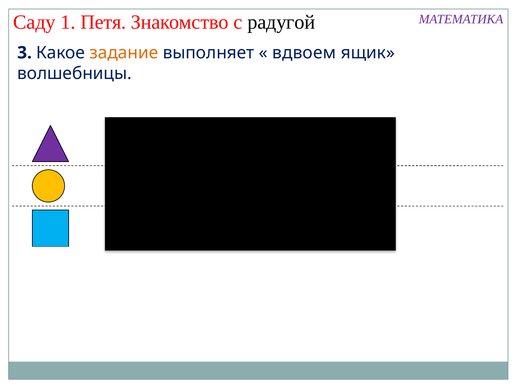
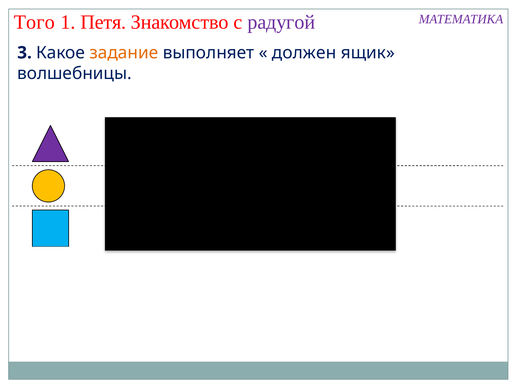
Саду: Саду -> Того
радугой colour: black -> purple
вдвоем: вдвоем -> должен
